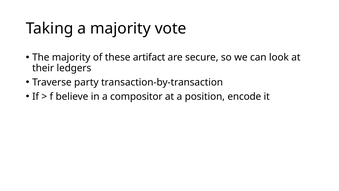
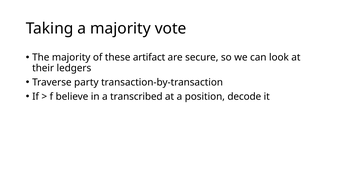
compositor: compositor -> transcribed
encode: encode -> decode
